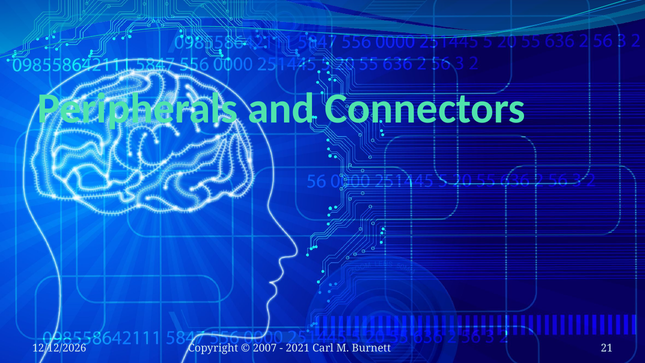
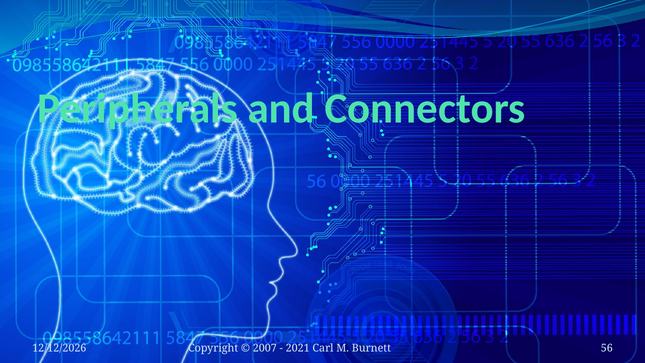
21: 21 -> 56
